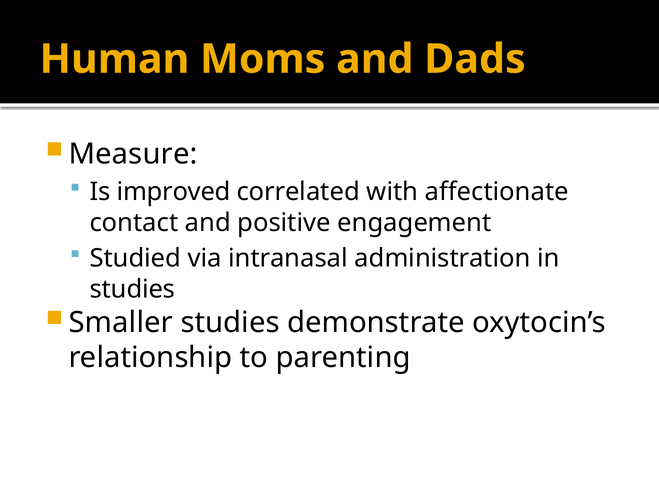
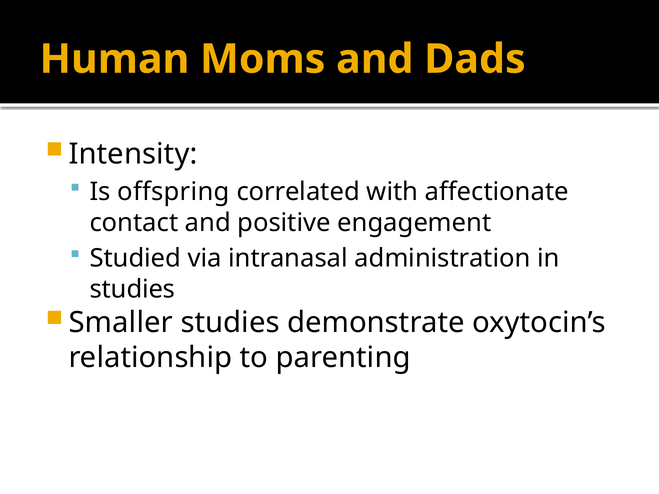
Measure: Measure -> Intensity
improved: improved -> offspring
